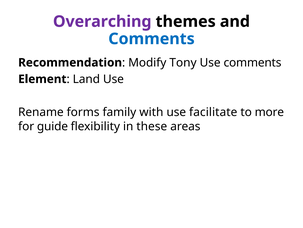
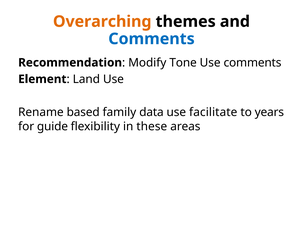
Overarching colour: purple -> orange
Tony: Tony -> Tone
forms: forms -> based
with: with -> data
more: more -> years
